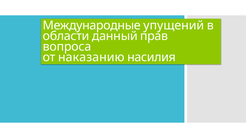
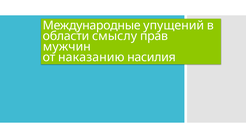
данный: данный -> смыслу
вопроса: вопроса -> мужчин
